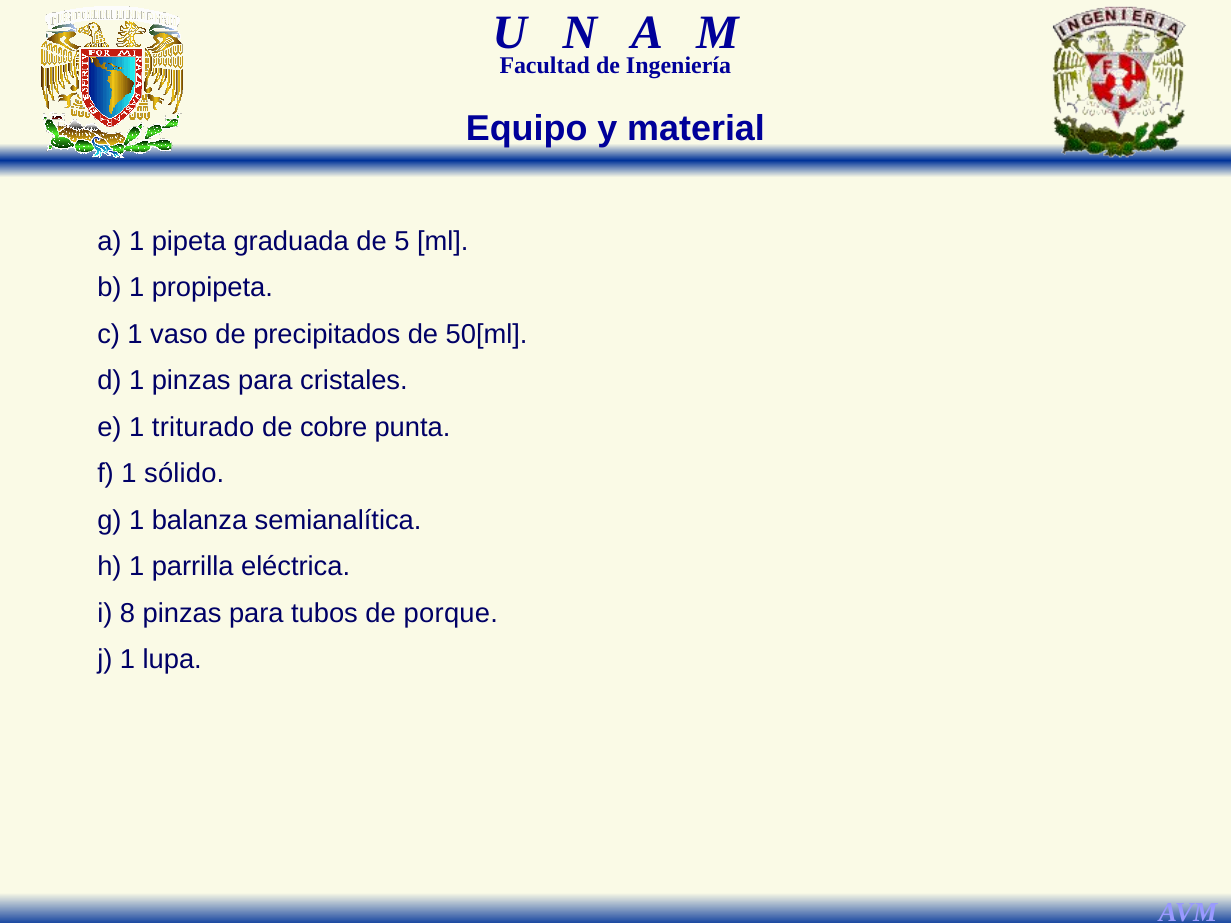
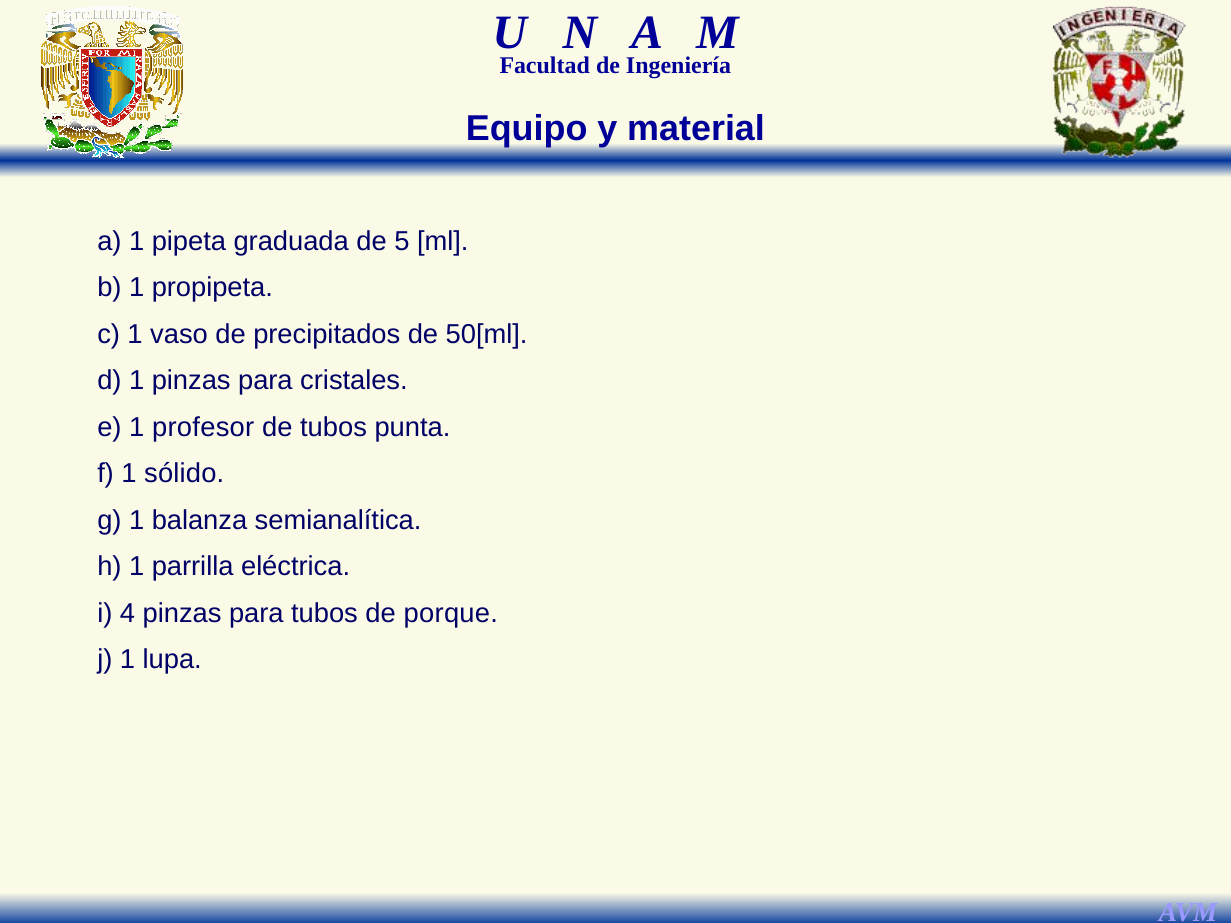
triturado: triturado -> profesor
de cobre: cobre -> tubos
8: 8 -> 4
